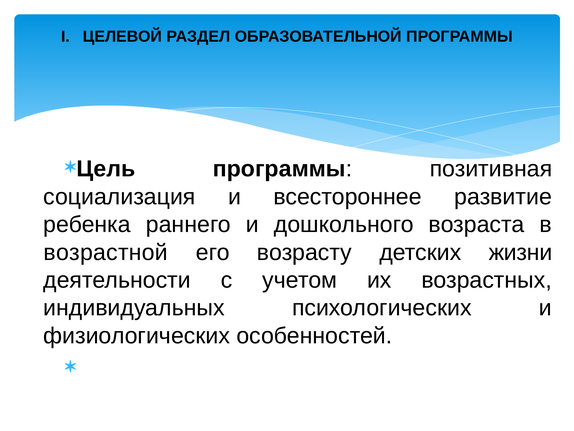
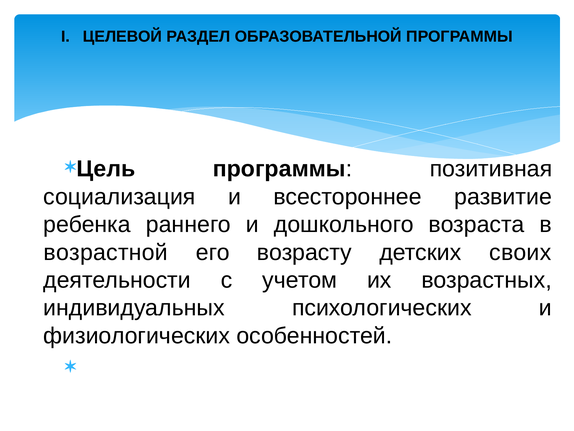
жизни: жизни -> своих
